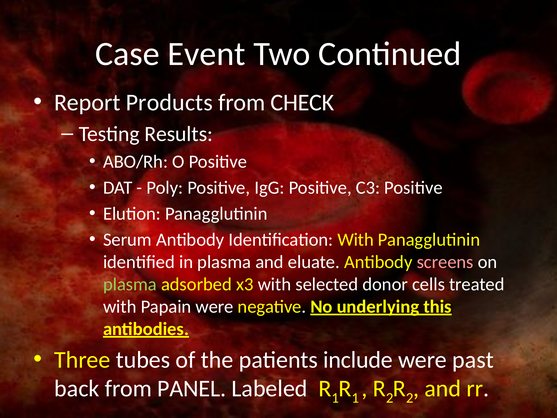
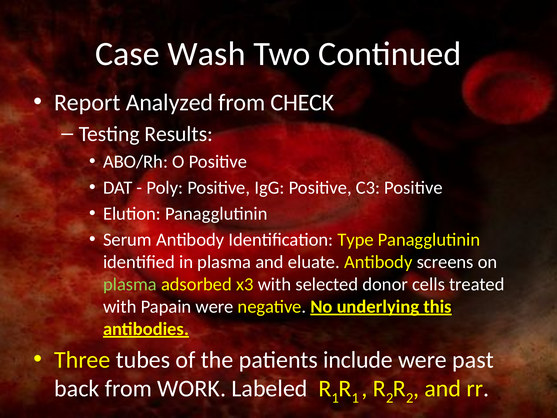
Event: Event -> Wash
Products: Products -> Analyzed
Identification With: With -> Type
screens colour: pink -> white
PANEL: PANEL -> WORK
